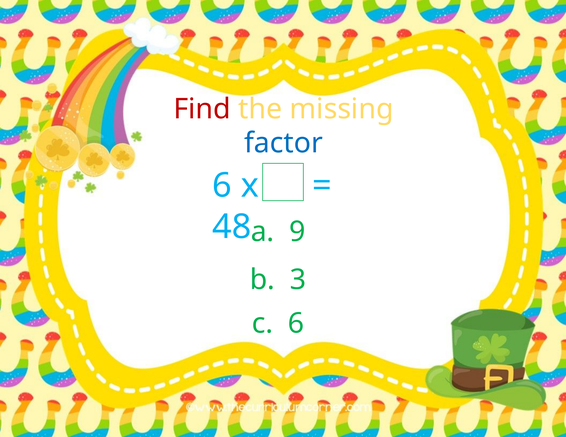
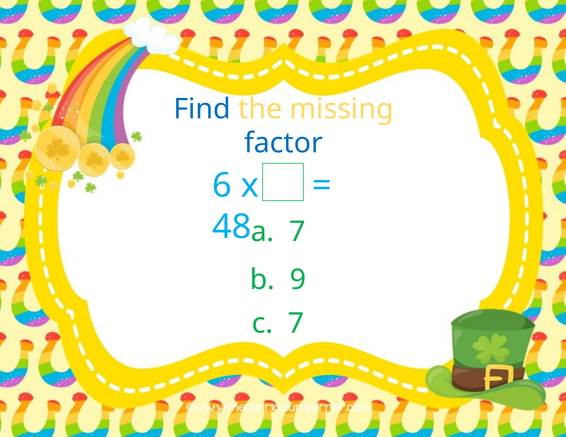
Find colour: red -> blue
a 9: 9 -> 7
3: 3 -> 9
c 6: 6 -> 7
